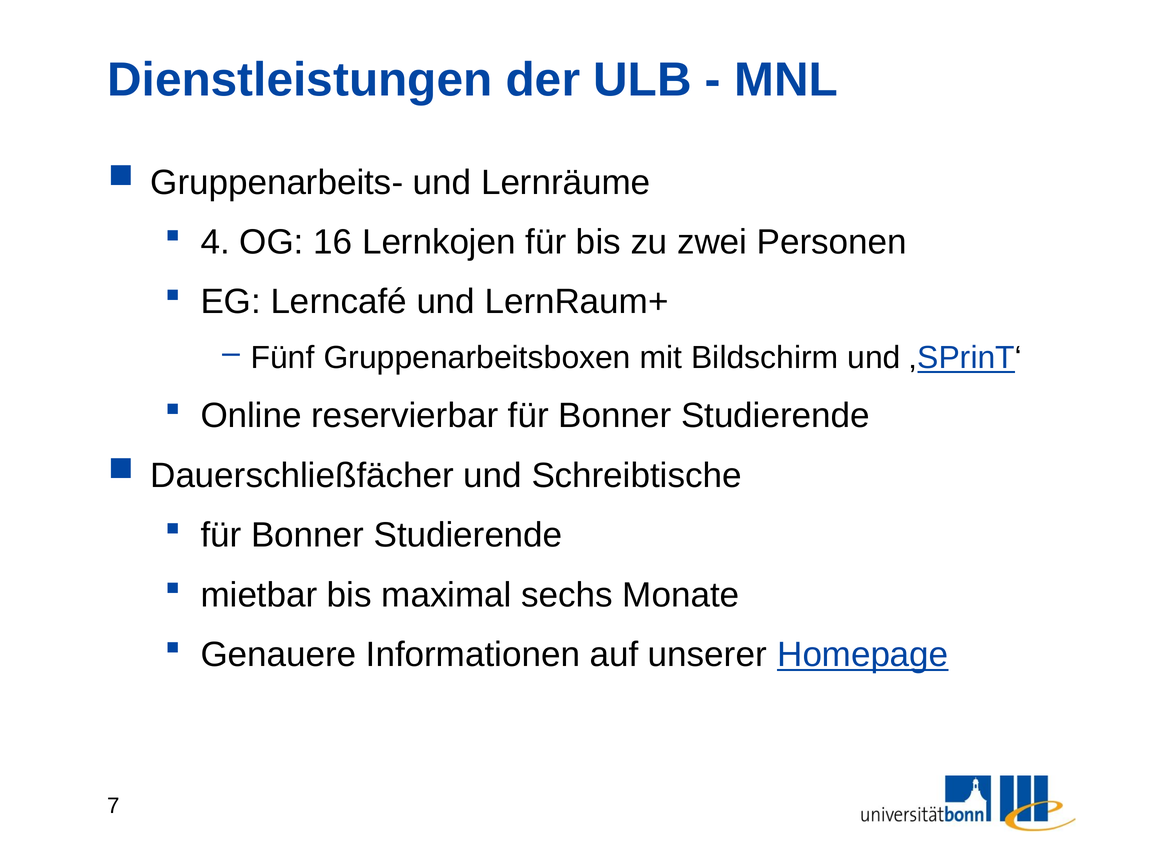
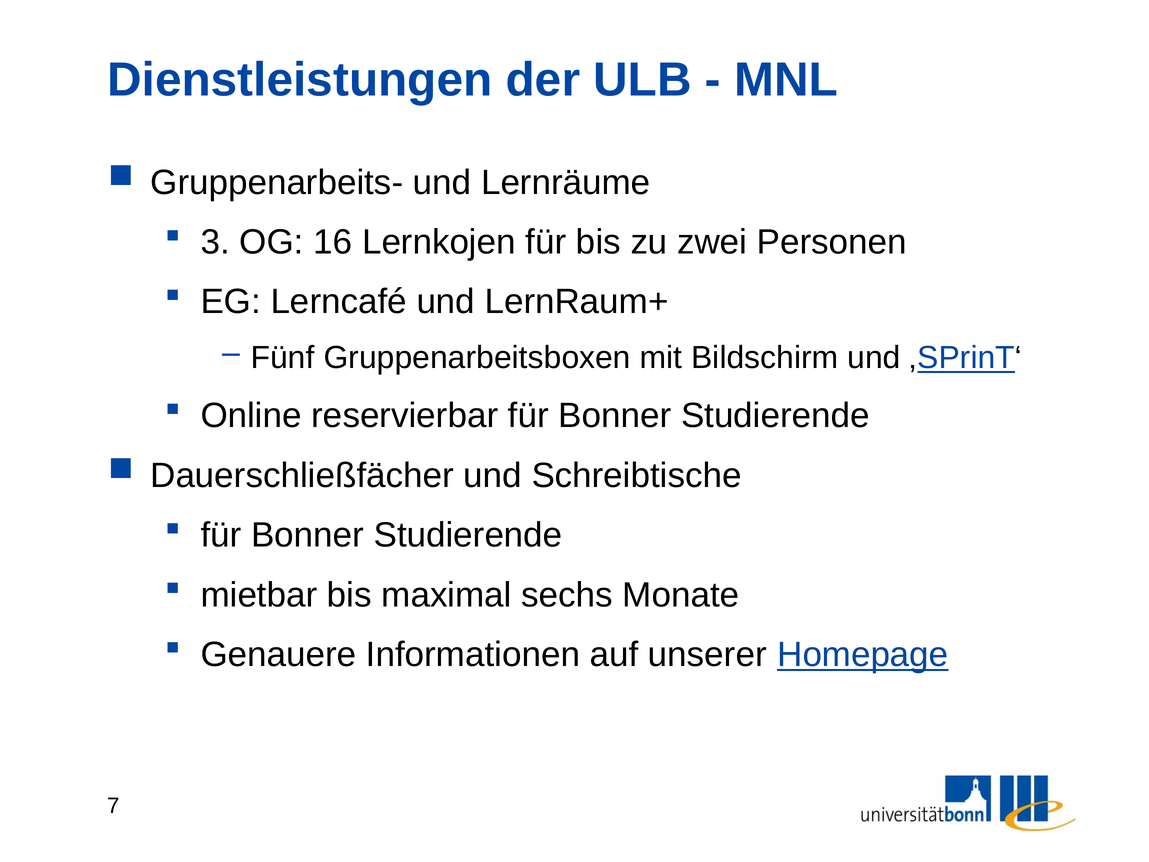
4: 4 -> 3
